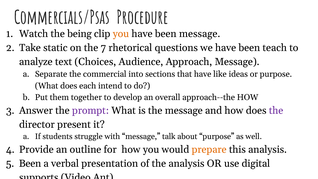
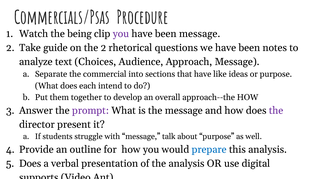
you at (121, 34) colour: orange -> purple
static: static -> guide
the 7: 7 -> 2
teach: teach -> notes
prepare colour: orange -> blue
5 Been: Been -> Does
